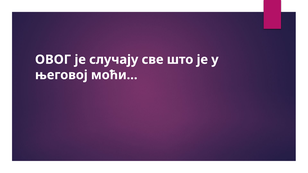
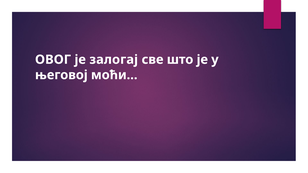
случају: случају -> залогај
